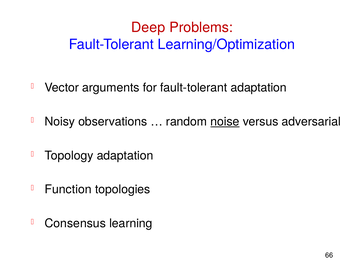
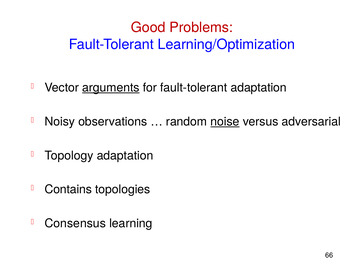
Deep: Deep -> Good
arguments underline: none -> present
Function: Function -> Contains
